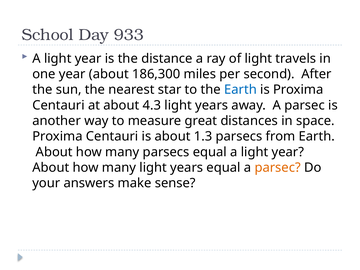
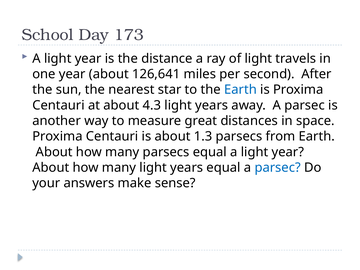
933: 933 -> 173
186,300: 186,300 -> 126,641
parsec at (278, 168) colour: orange -> blue
